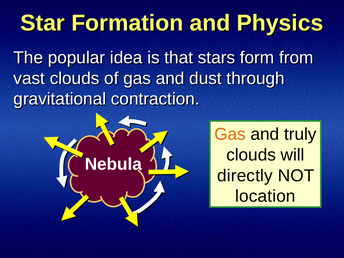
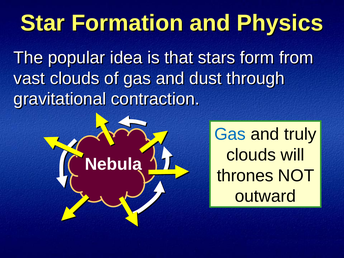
Gas at (230, 134) colour: orange -> blue
directly: directly -> thrones
location: location -> outward
